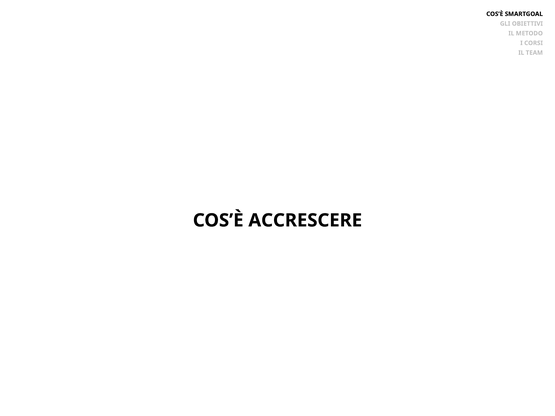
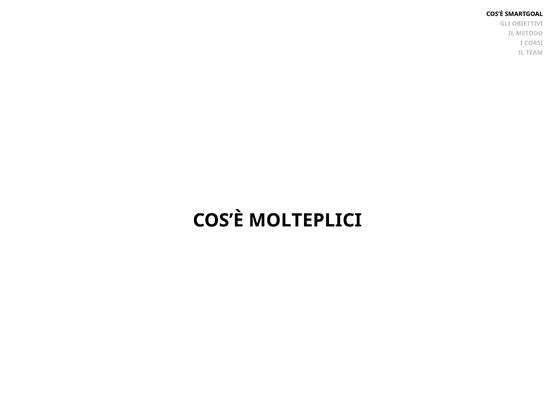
ACCRESCERE: ACCRESCERE -> MOLTEPLICI
